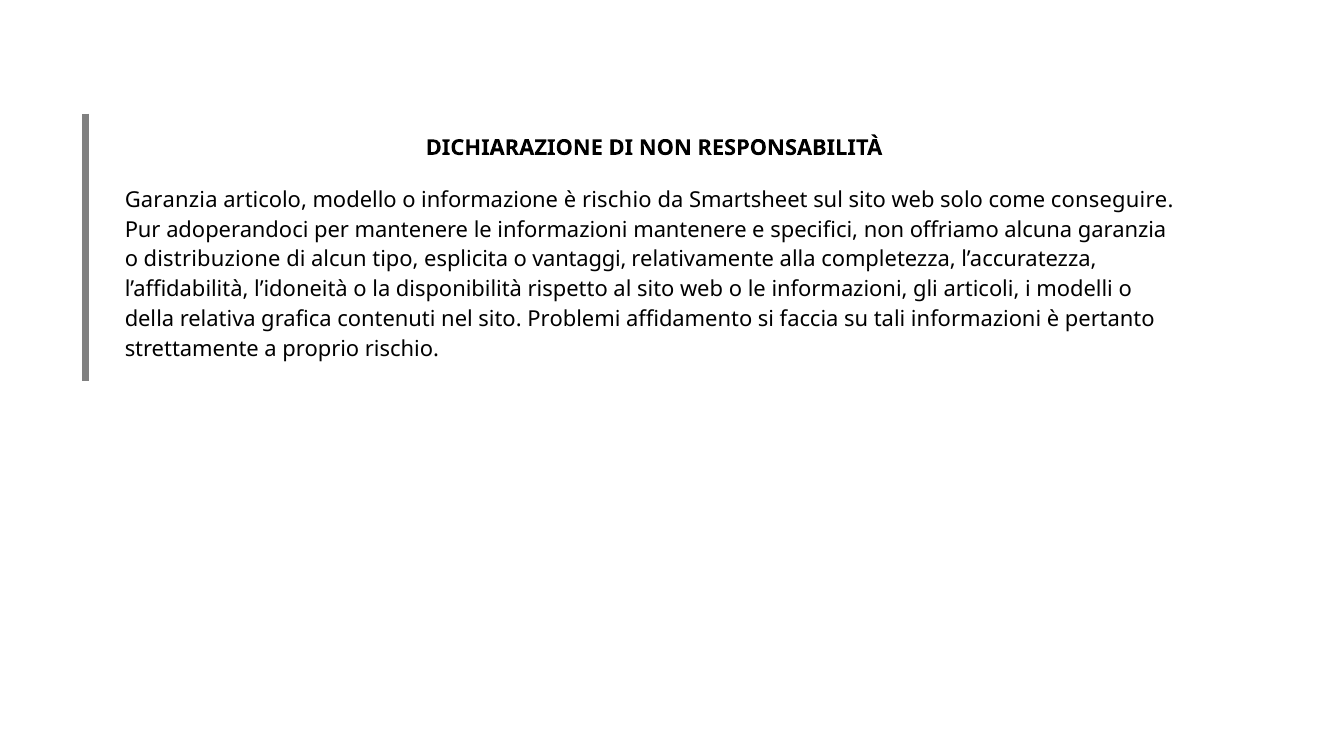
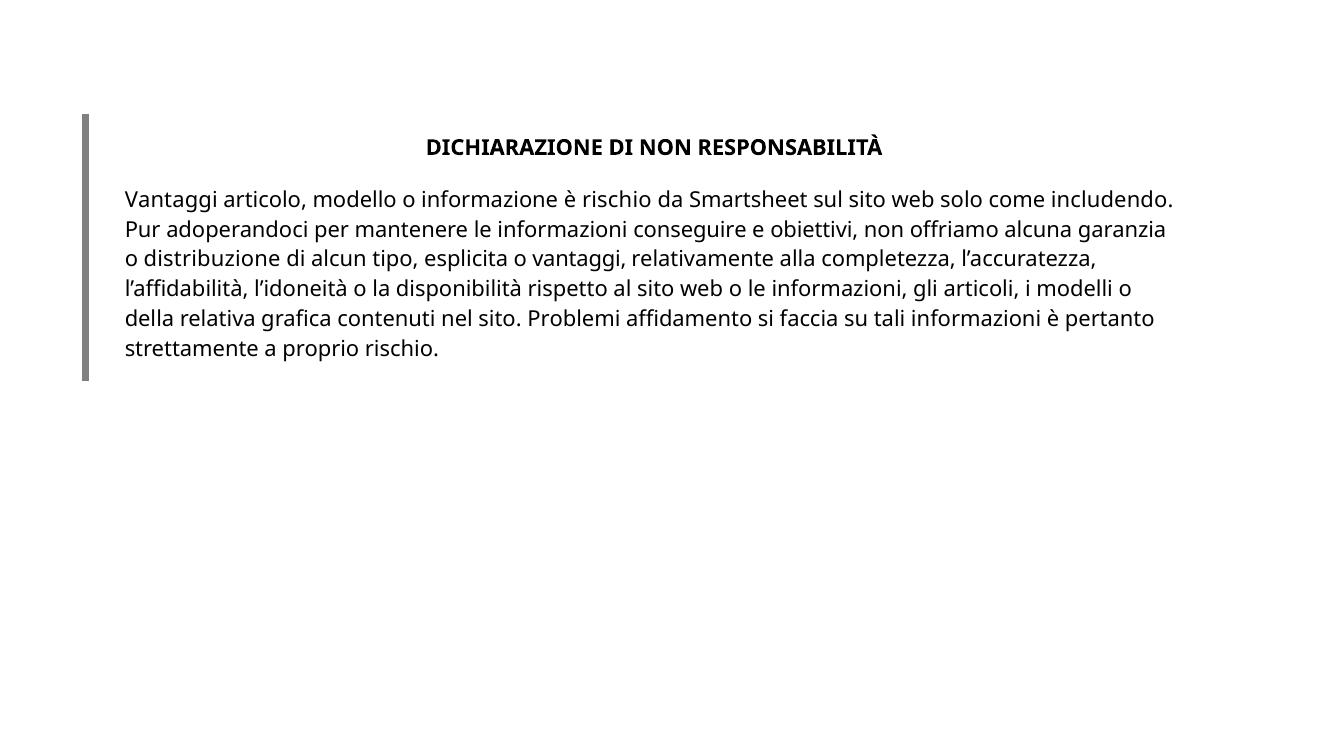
Garanzia at (171, 200): Garanzia -> Vantaggi
conseguire: conseguire -> includendo
informazioni mantenere: mantenere -> conseguire
specifici: specifici -> obiettivi
